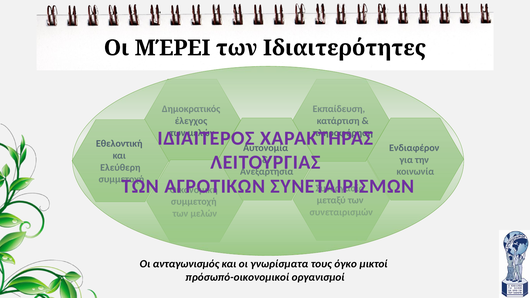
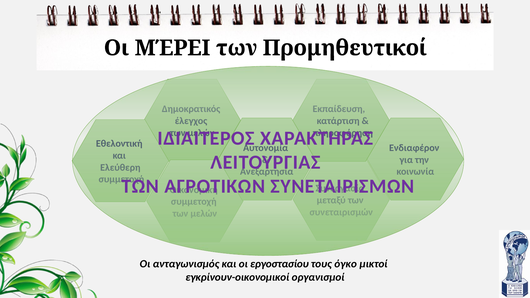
Ιδιαιτερότητες: Ιδιαιτερότητες -> Προμηθευτικοί
γνωρίσματα: γνωρίσματα -> εργοστασίου
πρόσωπό-οικονομικοί: πρόσωπό-οικονομικοί -> εγκρίνουν-οικονομικοί
